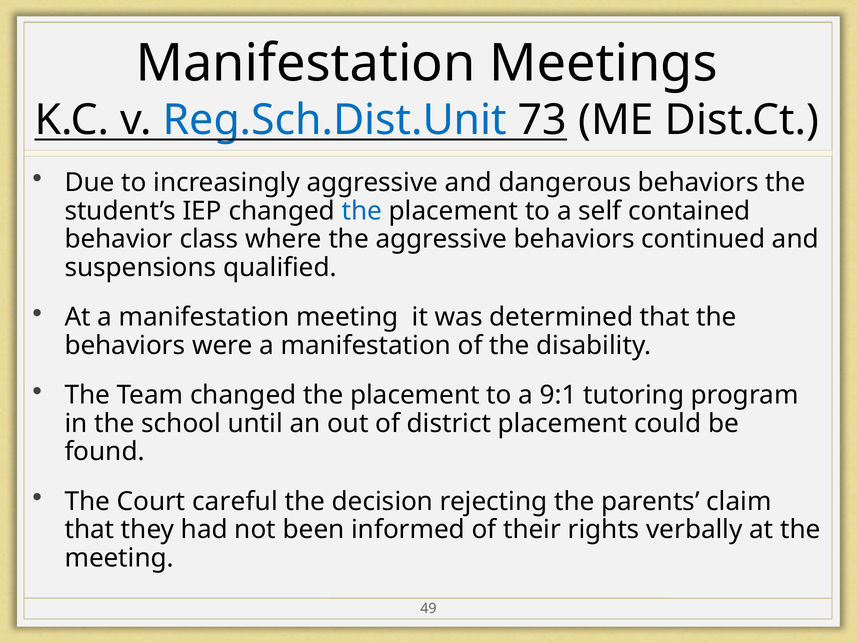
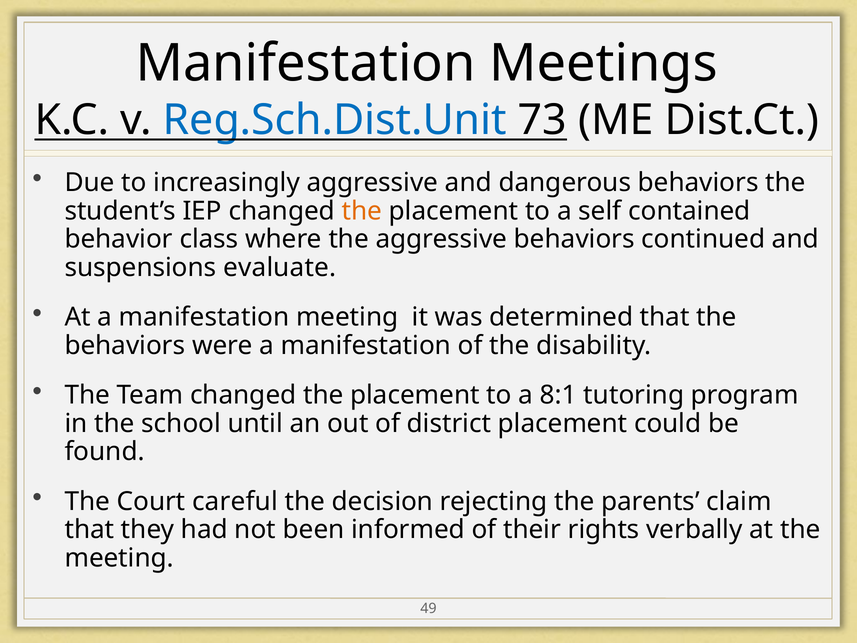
the at (362, 211) colour: blue -> orange
qualified: qualified -> evaluate
9:1: 9:1 -> 8:1
